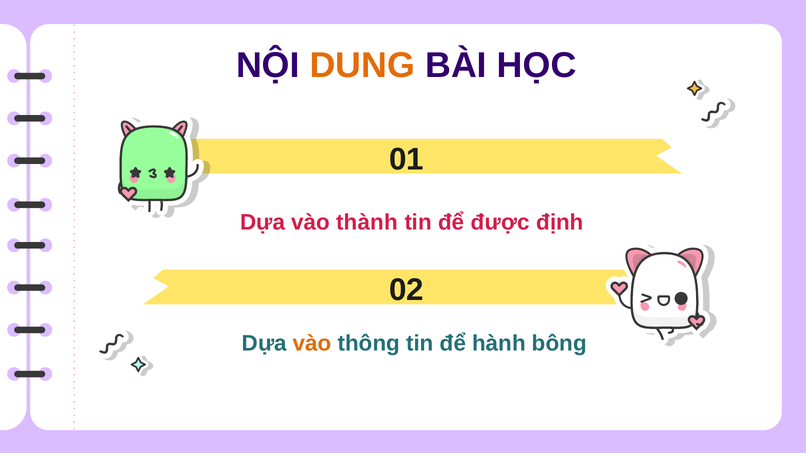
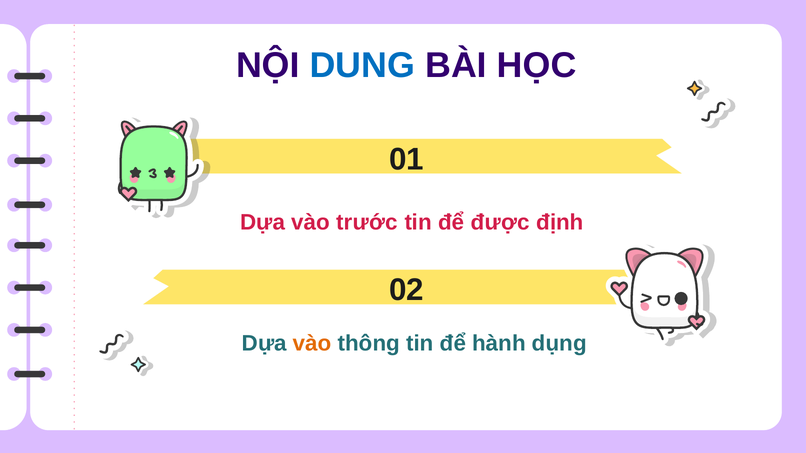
DUNG colour: orange -> blue
thành: thành -> trước
bông: bông -> dụng
